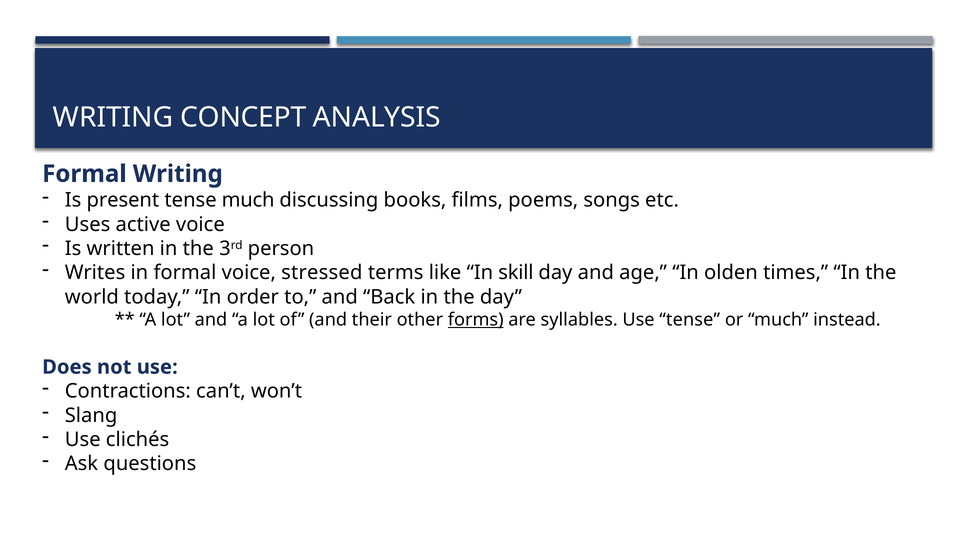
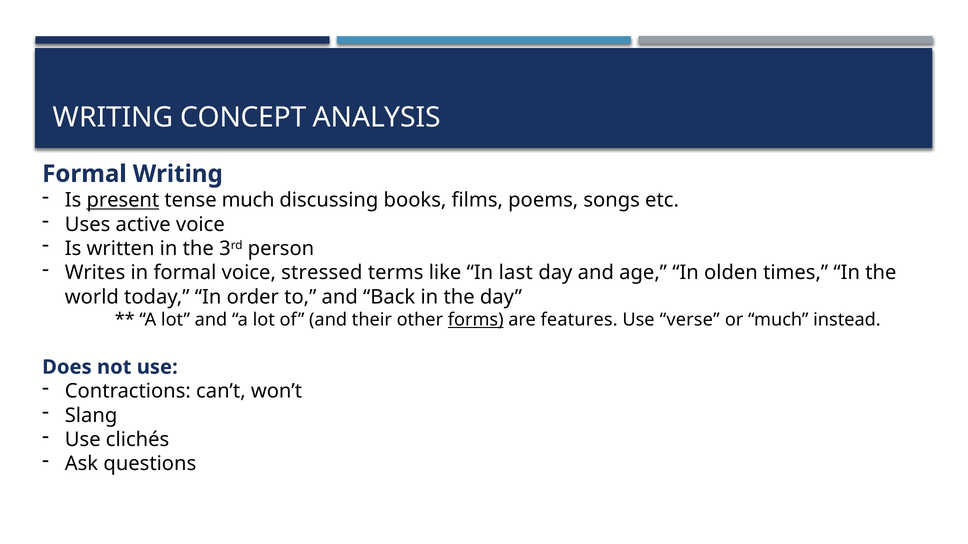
present underline: none -> present
skill: skill -> last
syllables: syllables -> features
Use tense: tense -> verse
